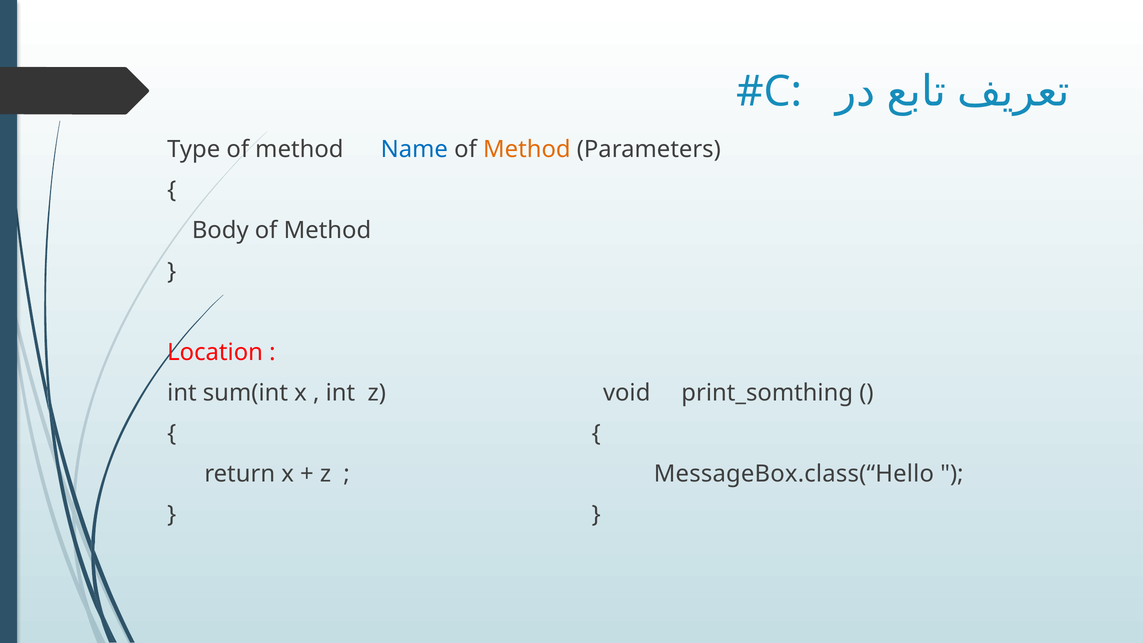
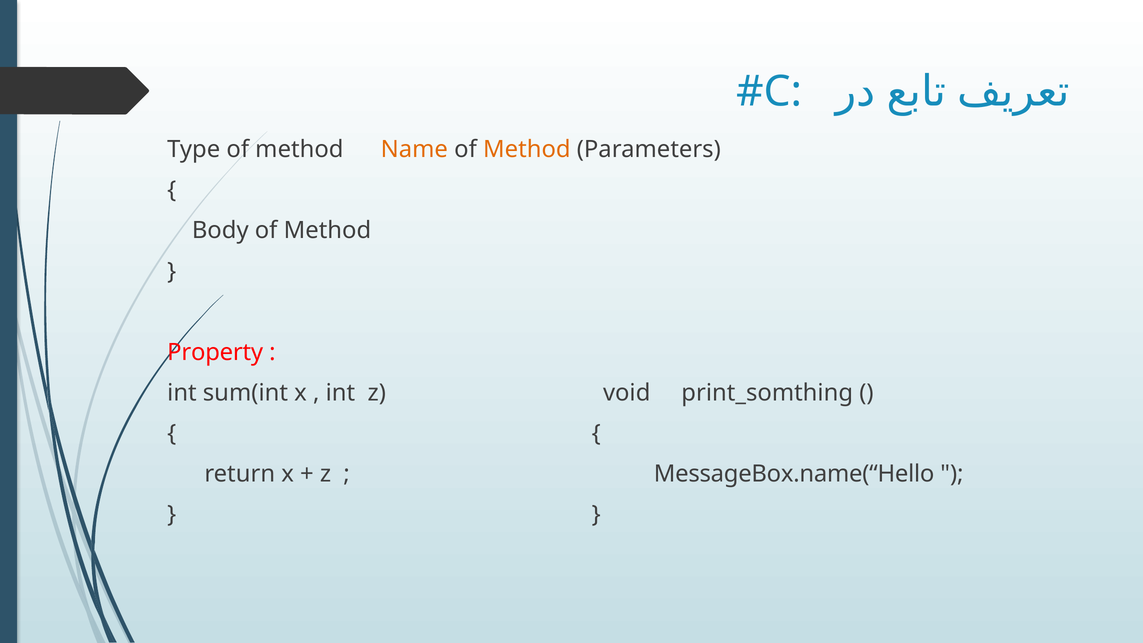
Name colour: blue -> orange
Location: Location -> Property
MessageBox.class(“Hello: MessageBox.class(“Hello -> MessageBox.name(“Hello
